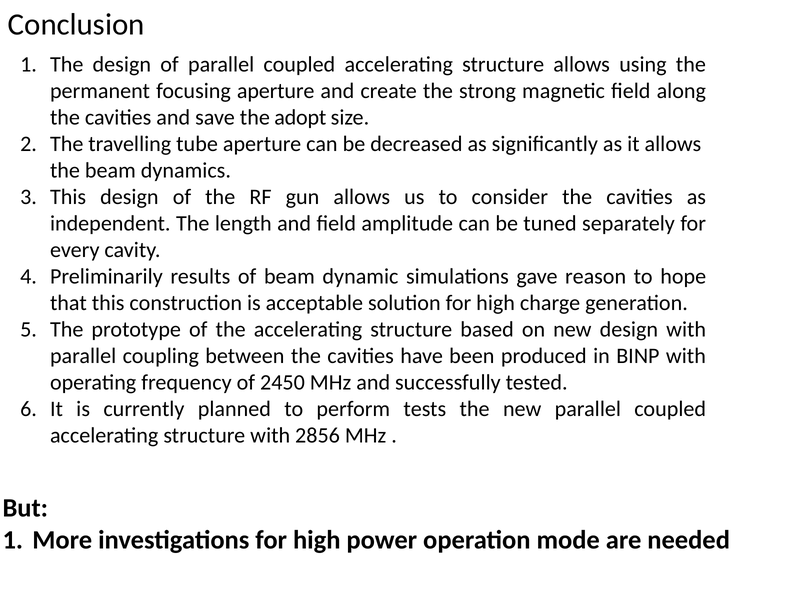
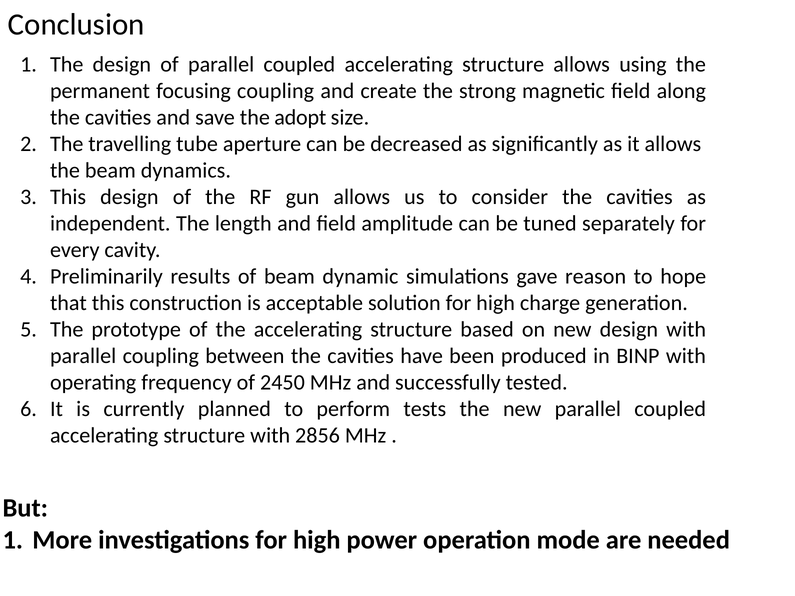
focusing aperture: aperture -> coupling
